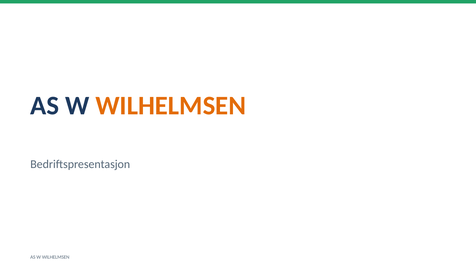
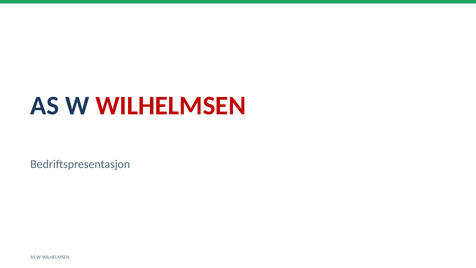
WILHELMSEN at (171, 106) colour: orange -> red
